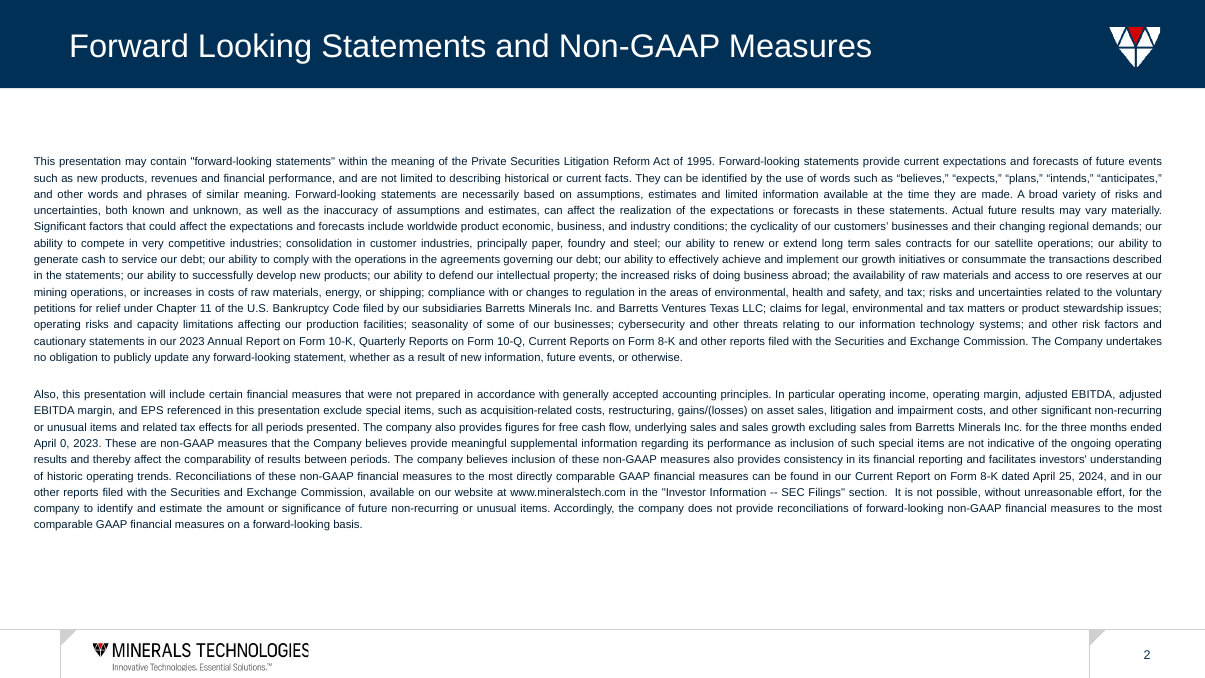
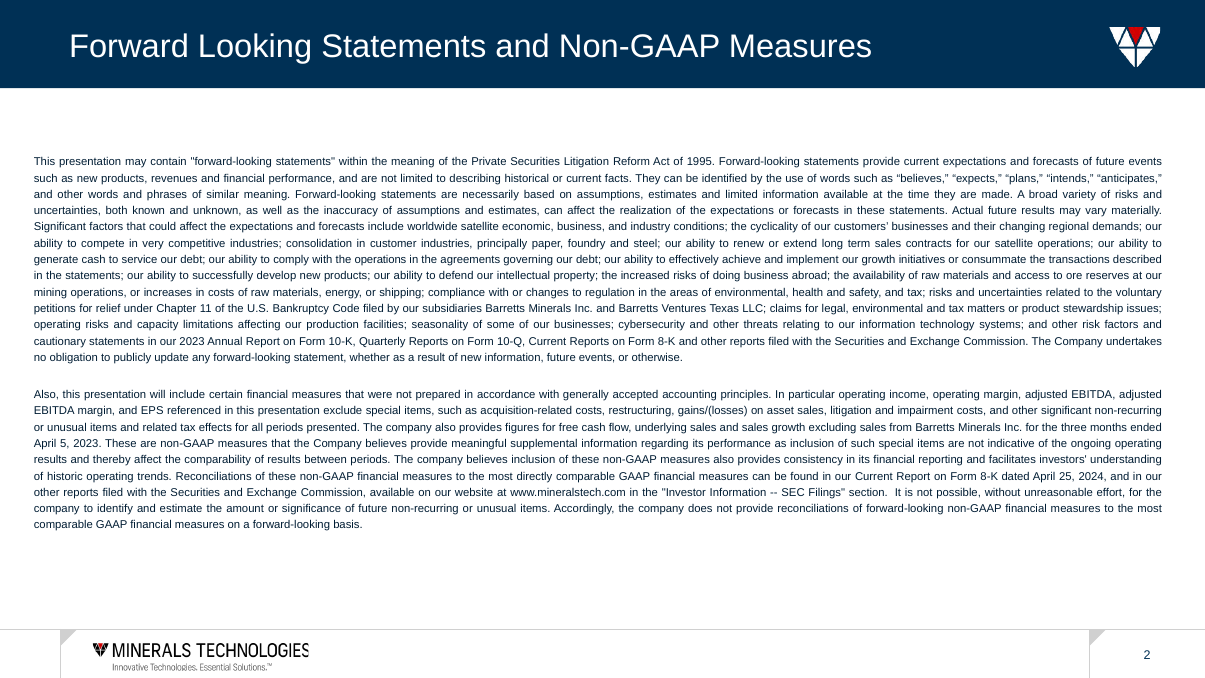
worldwide product: product -> satellite
0: 0 -> 5
